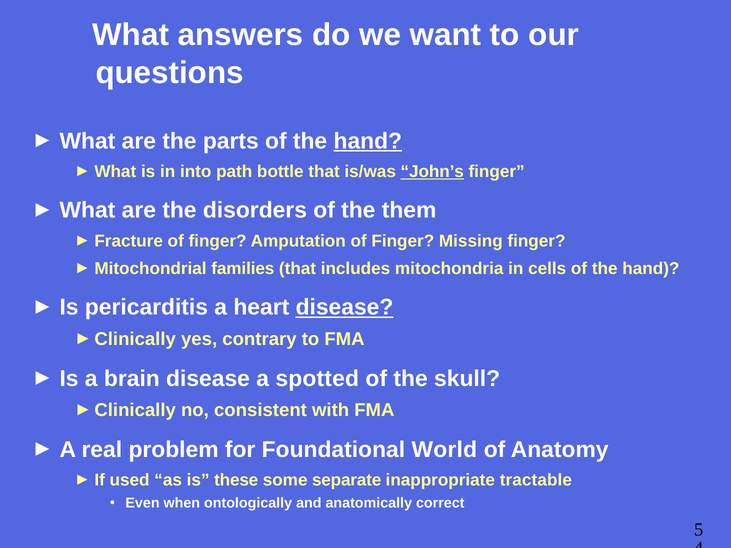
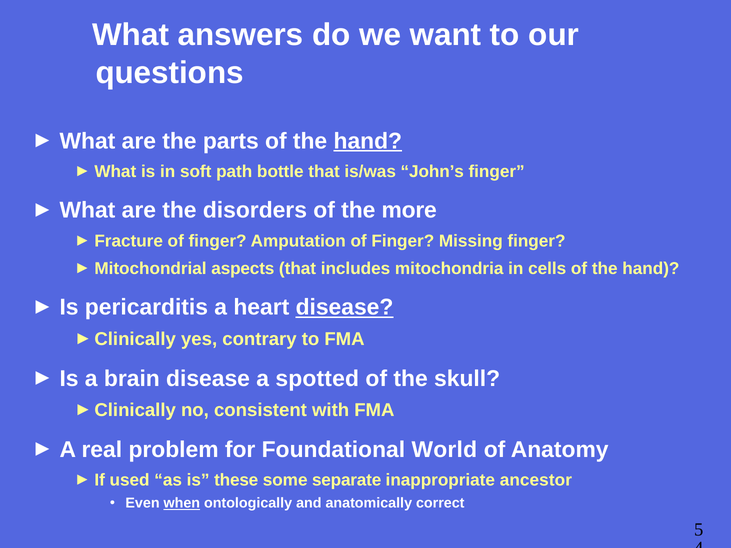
into: into -> soft
John’s underline: present -> none
them: them -> more
families: families -> aspects
tractable: tractable -> ancestor
when underline: none -> present
